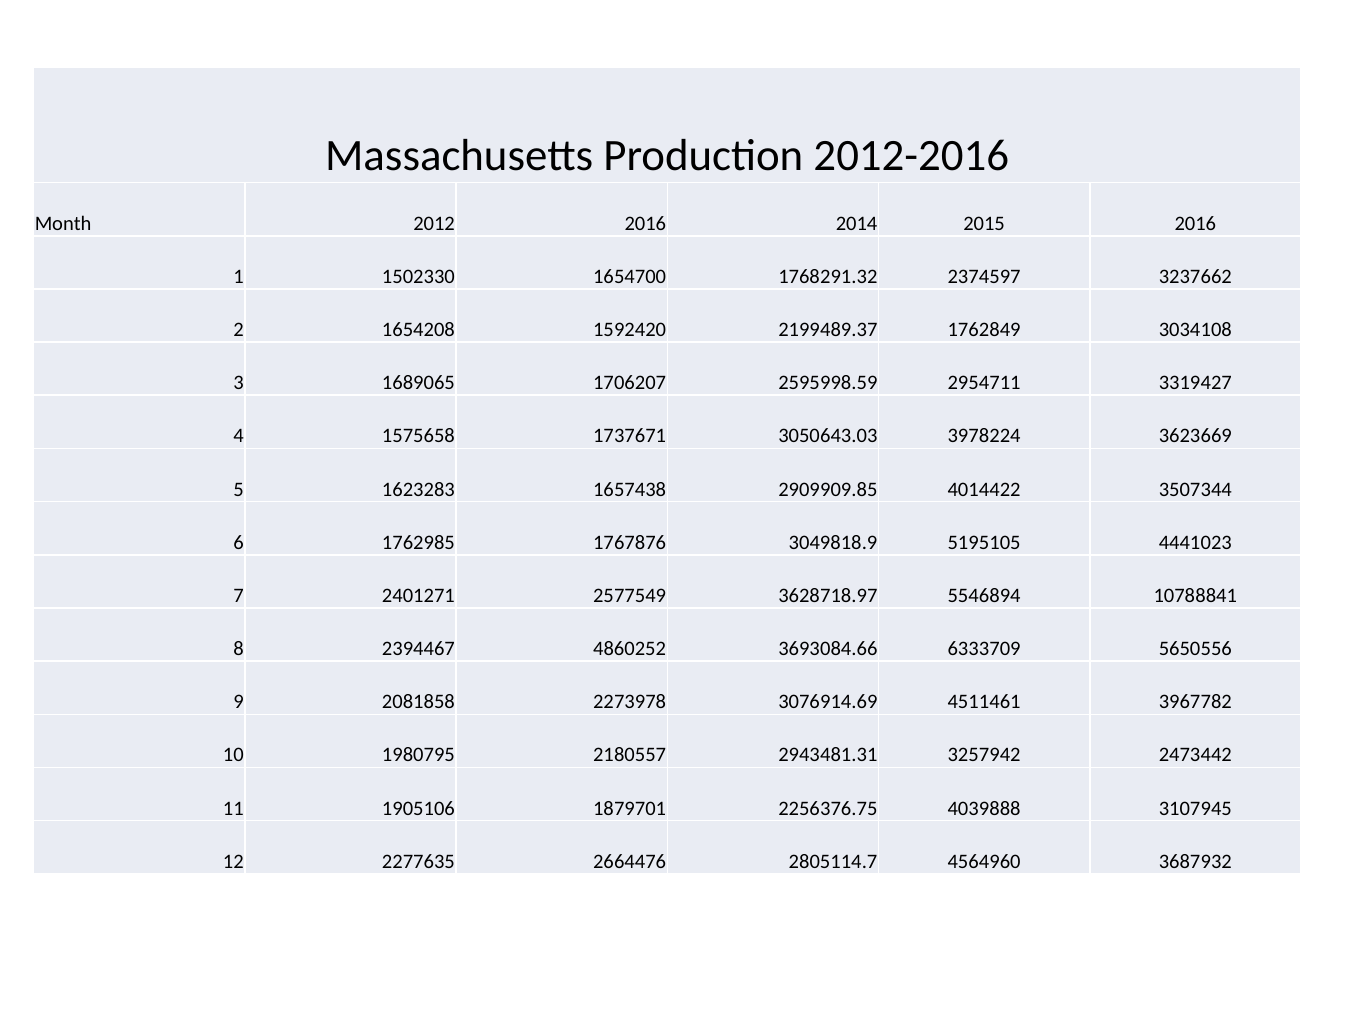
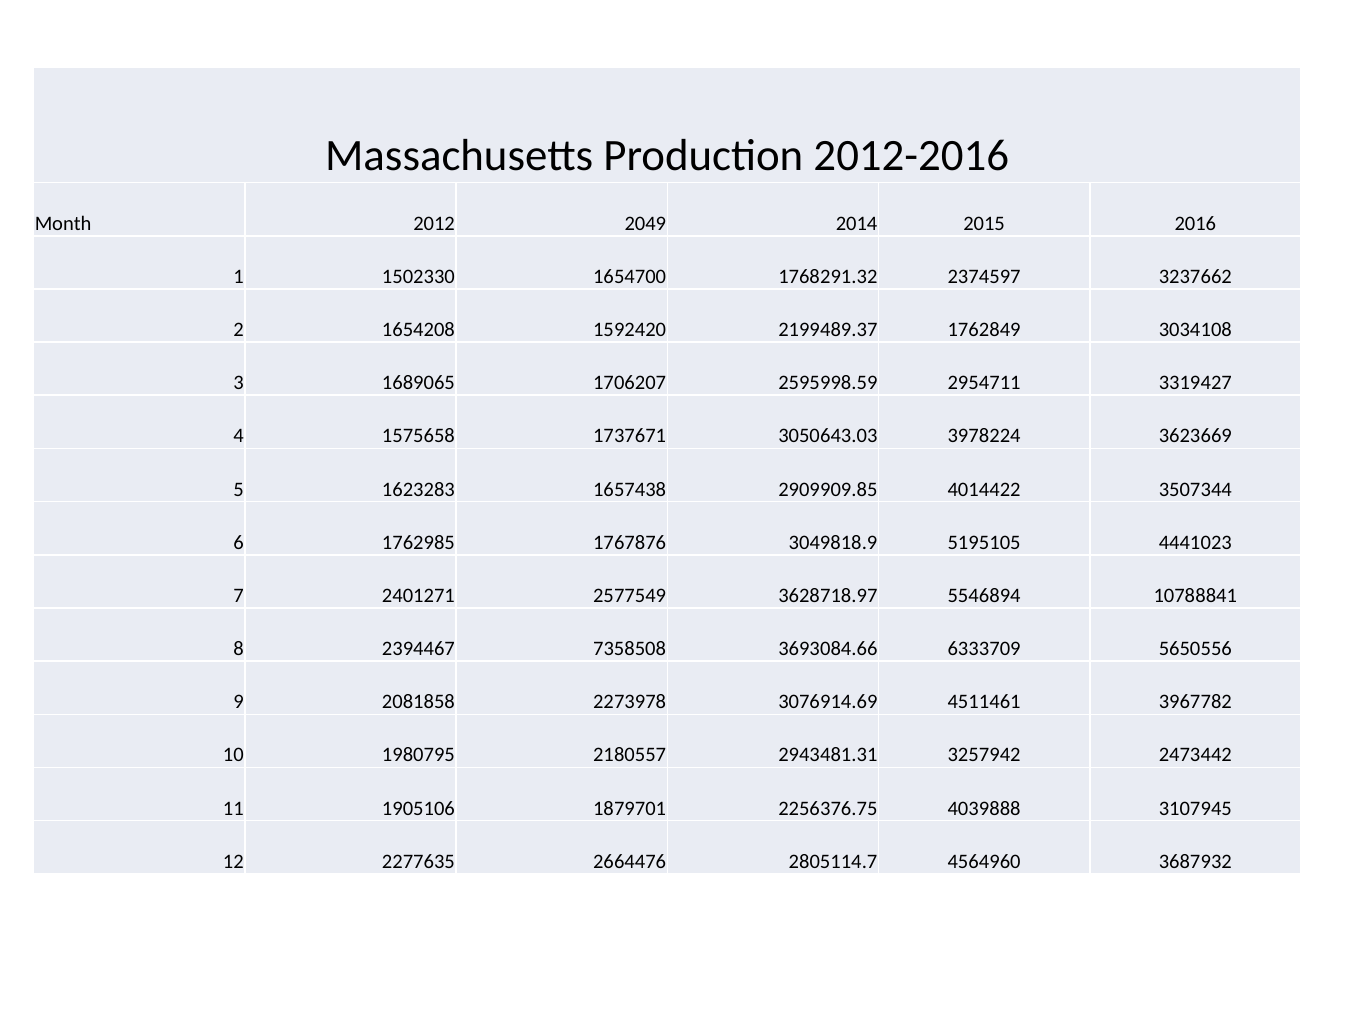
2012 2016: 2016 -> 2049
4860252: 4860252 -> 7358508
